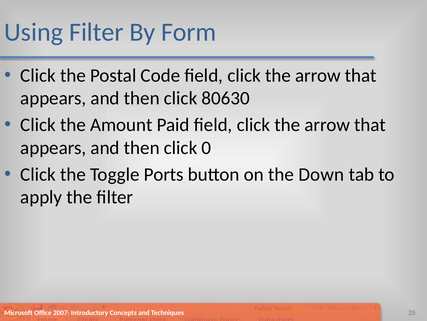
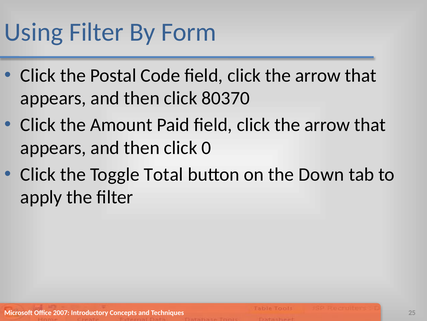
80630: 80630 -> 80370
Ports: Ports -> Total
